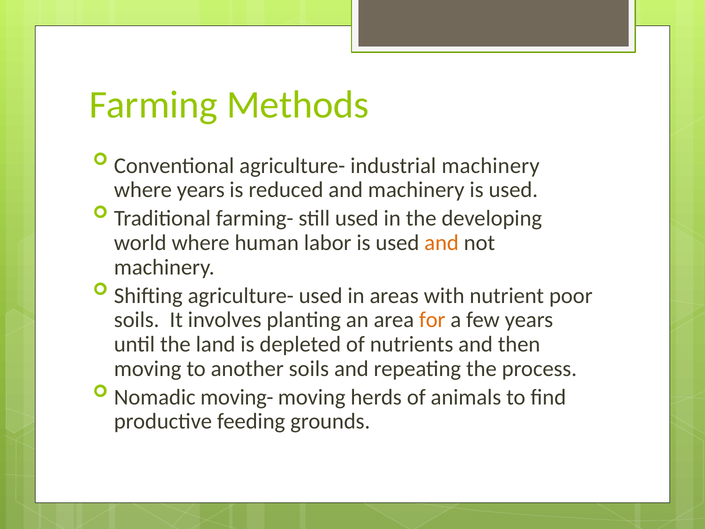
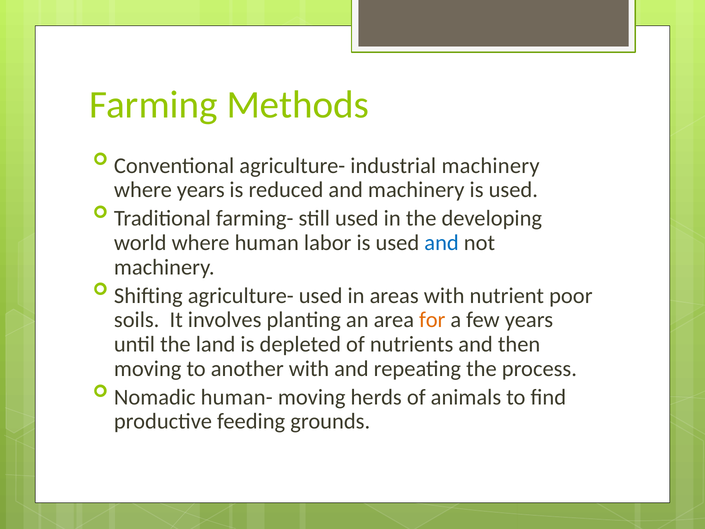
and at (442, 243) colour: orange -> blue
another soils: soils -> with
moving-: moving- -> human-
